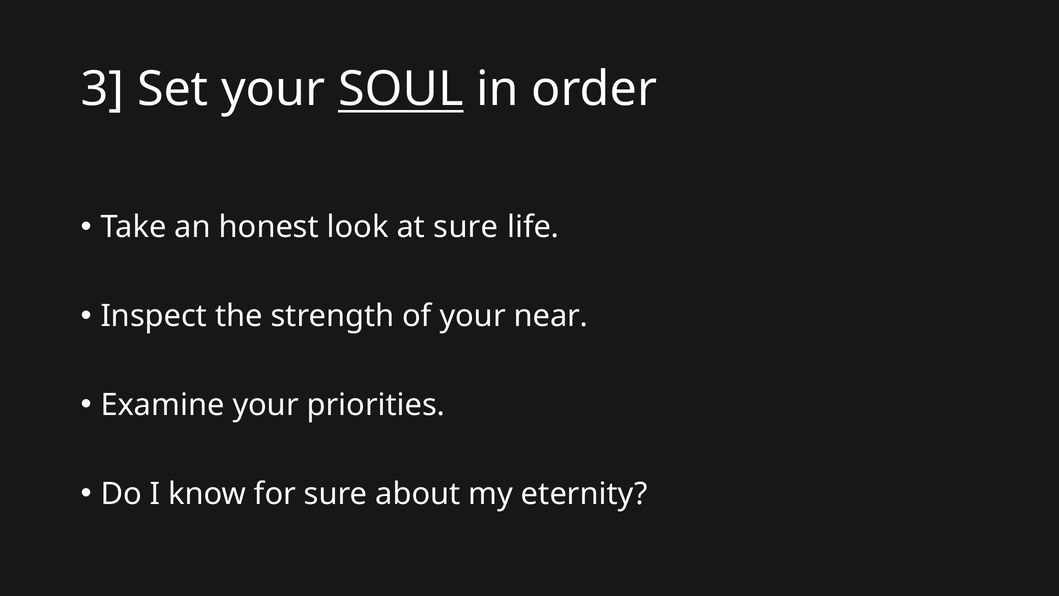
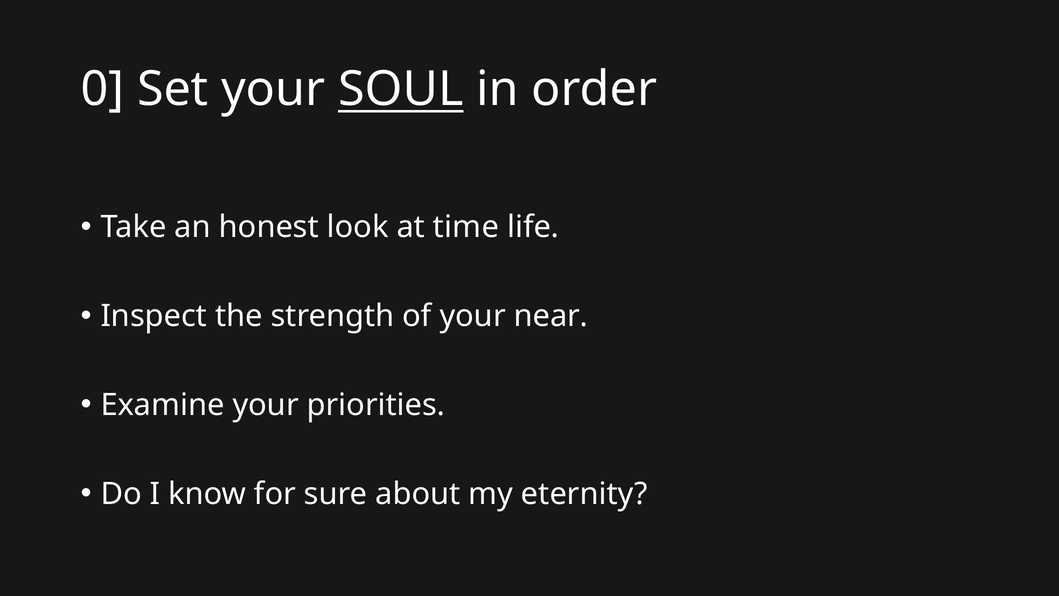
3: 3 -> 0
at sure: sure -> time
